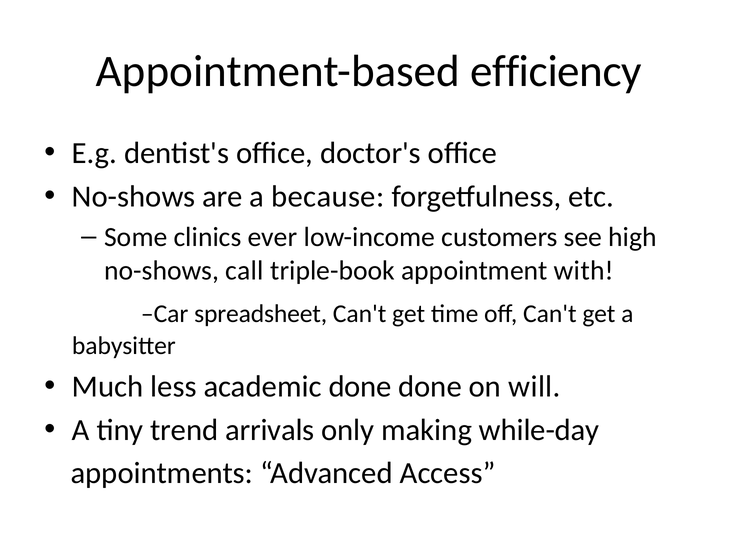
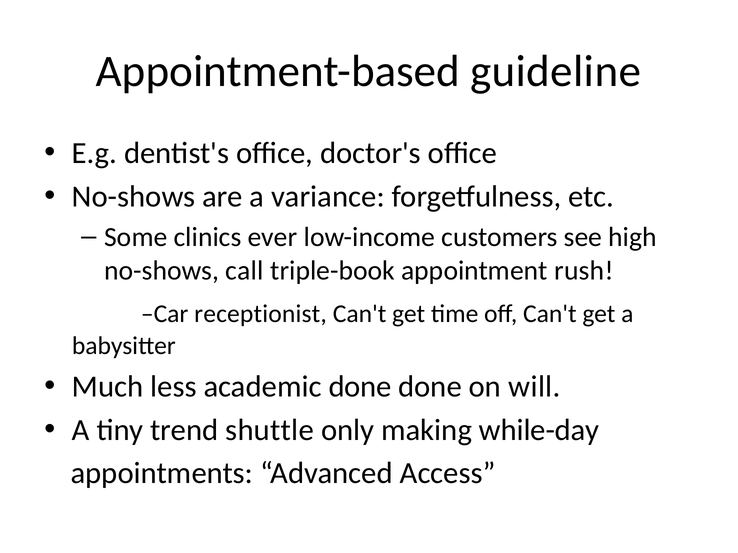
efficiency: efficiency -> guideline
because: because -> variance
with: with -> rush
spreadsheet: spreadsheet -> receptionist
arrivals: arrivals -> shuttle
